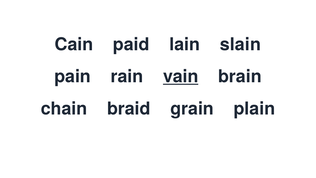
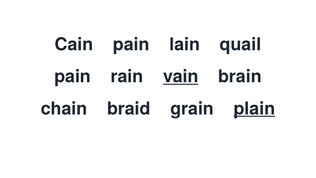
Cain paid: paid -> pain
slain: slain -> quail
plain underline: none -> present
